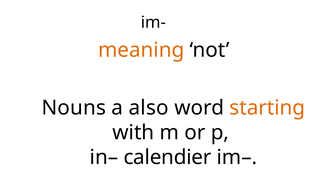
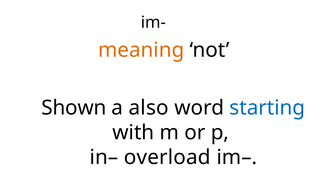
Nouns: Nouns -> Shown
starting colour: orange -> blue
calendier: calendier -> overload
